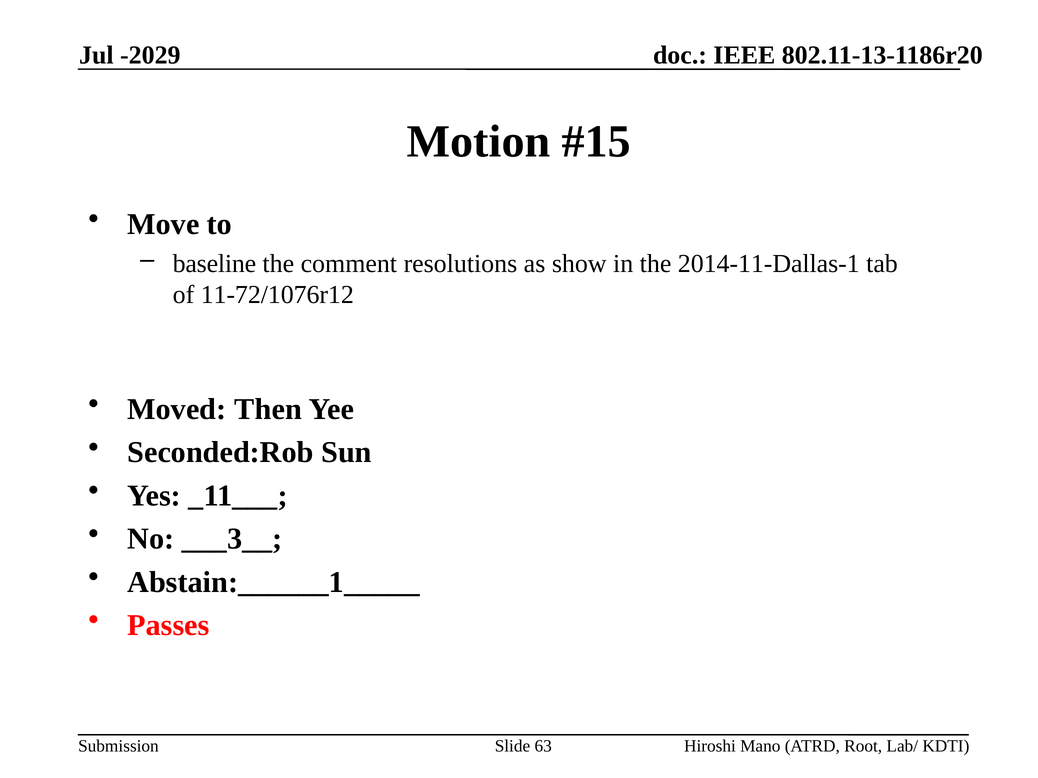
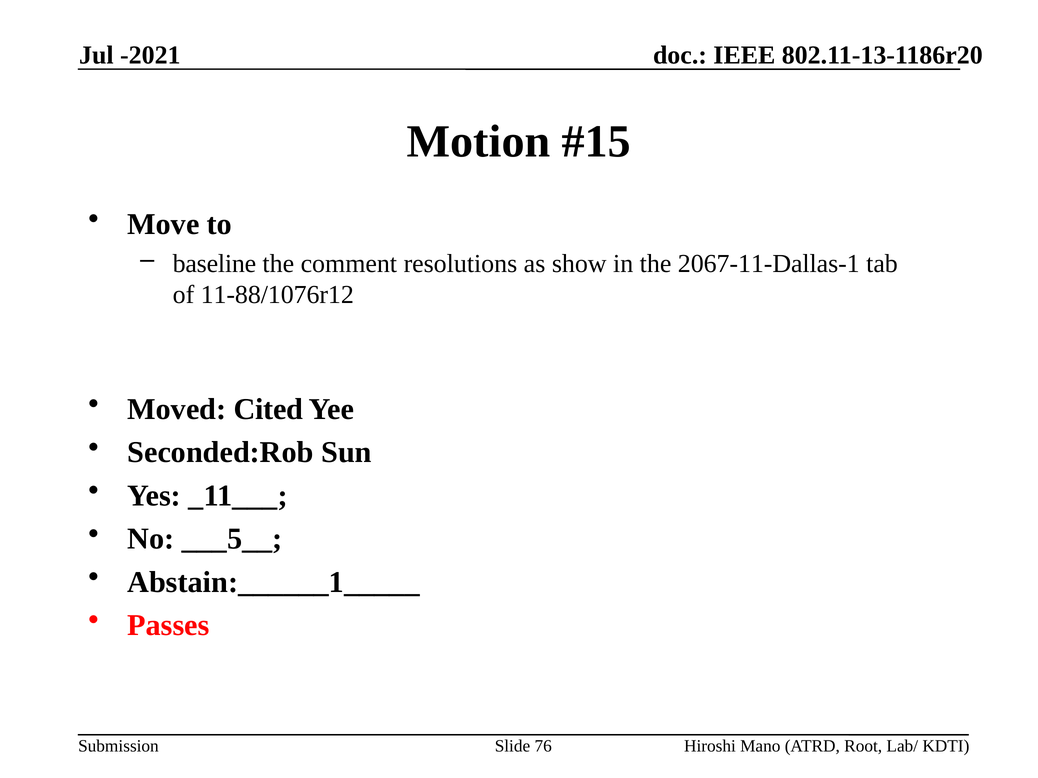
-2029: -2029 -> -2021
2014-11-Dallas-1: 2014-11-Dallas-1 -> 2067-11-Dallas-1
11-72/1076r12: 11-72/1076r12 -> 11-88/1076r12
Then: Then -> Cited
___3__: ___3__ -> ___5__
63: 63 -> 76
